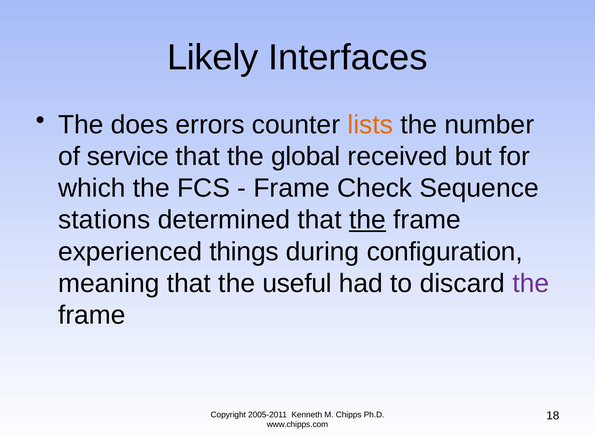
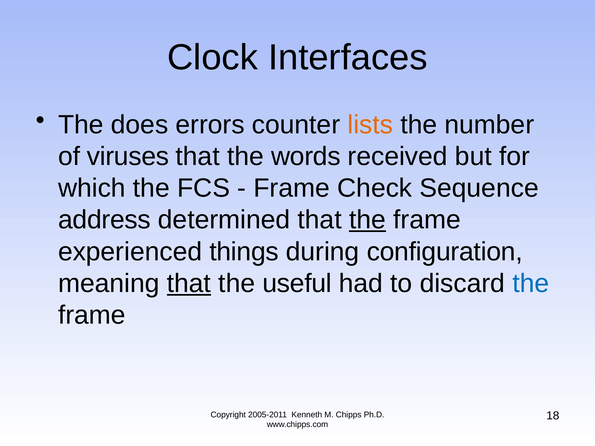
Likely: Likely -> Clock
service: service -> viruses
global: global -> words
stations: stations -> address
that at (189, 284) underline: none -> present
the at (531, 284) colour: purple -> blue
